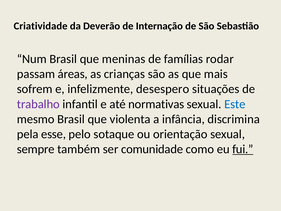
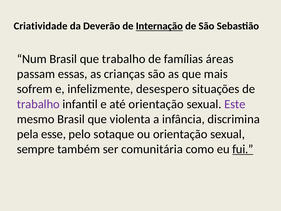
Internação underline: none -> present
que meninas: meninas -> trabalho
rodar: rodar -> áreas
áreas: áreas -> essas
até normativas: normativas -> orientação
Este colour: blue -> purple
comunidade: comunidade -> comunitária
